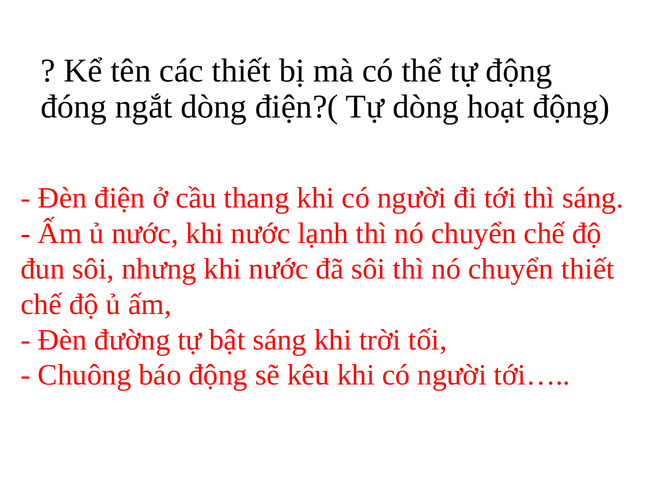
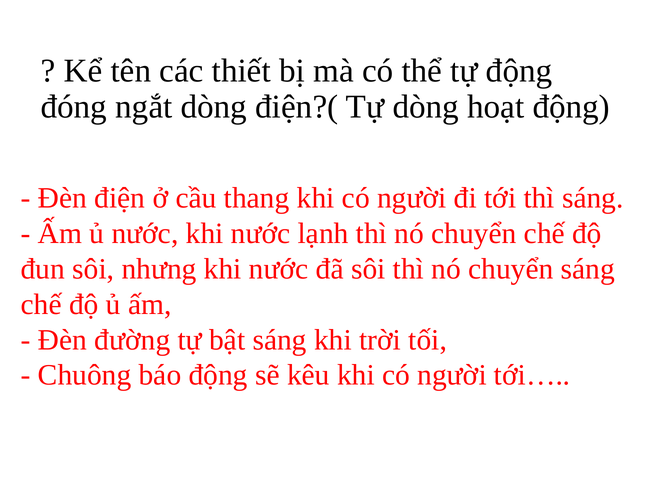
chuyển thiết: thiết -> sáng
